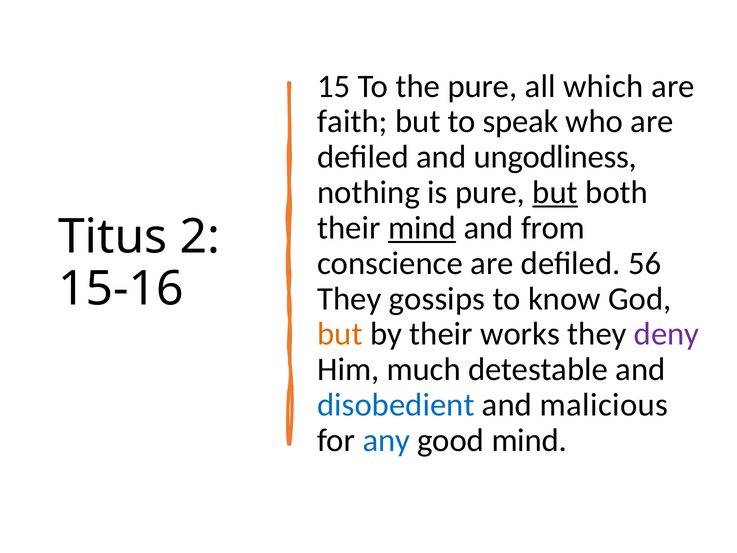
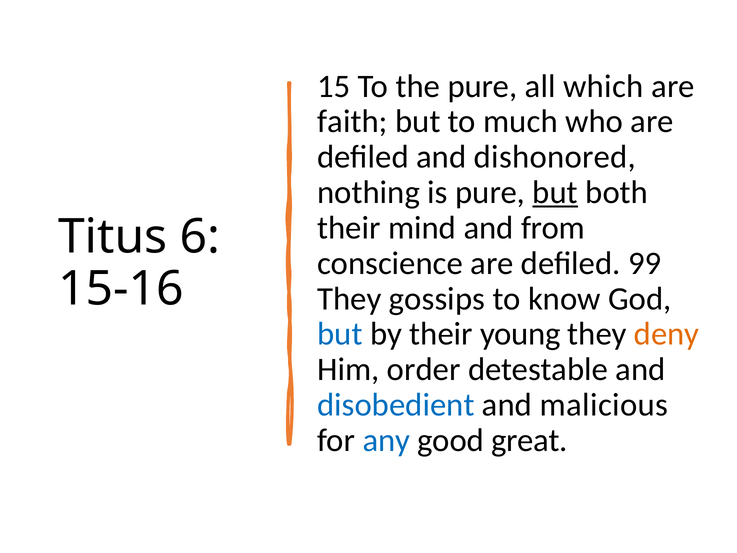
speak: speak -> much
ungodliness: ungodliness -> dishonored
mind at (422, 228) underline: present -> none
2: 2 -> 6
56: 56 -> 99
but at (340, 334) colour: orange -> blue
works: works -> young
deny colour: purple -> orange
much: much -> order
good mind: mind -> great
